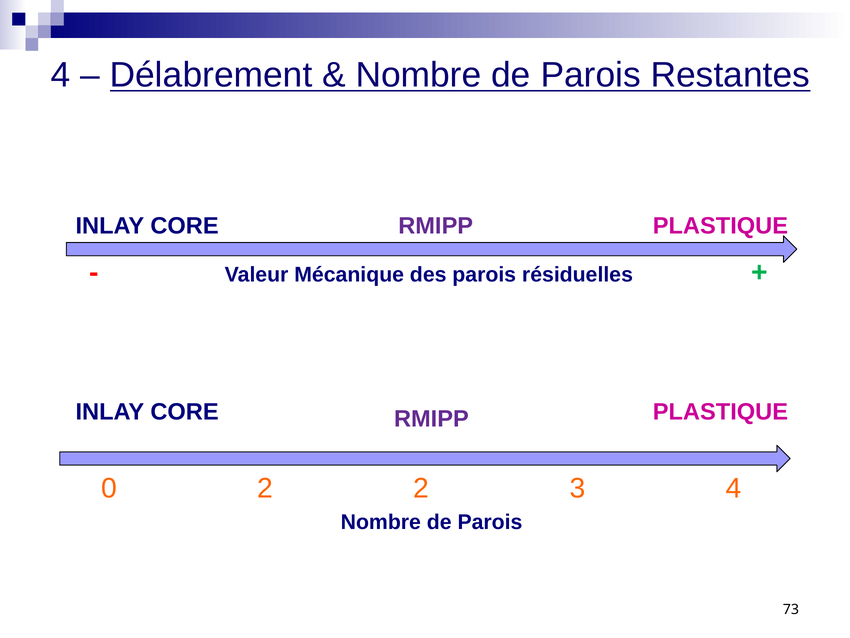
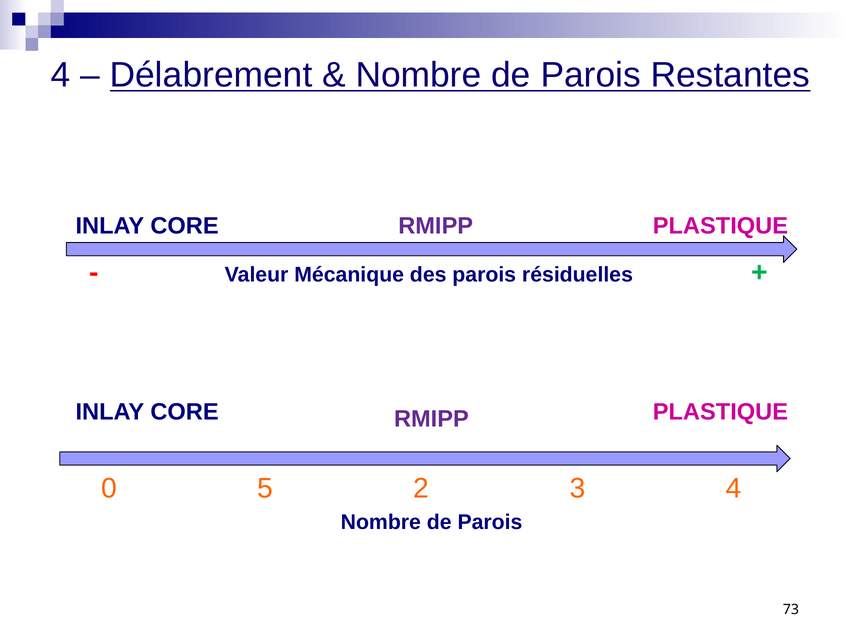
0 2: 2 -> 5
